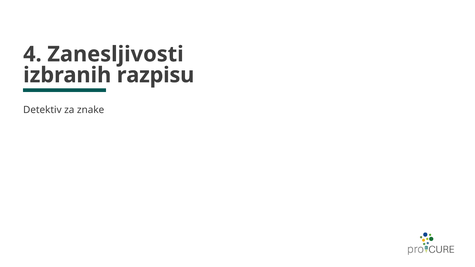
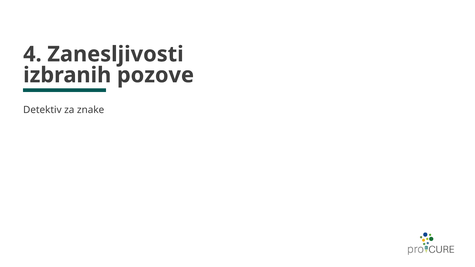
razpisu: razpisu -> pozove
